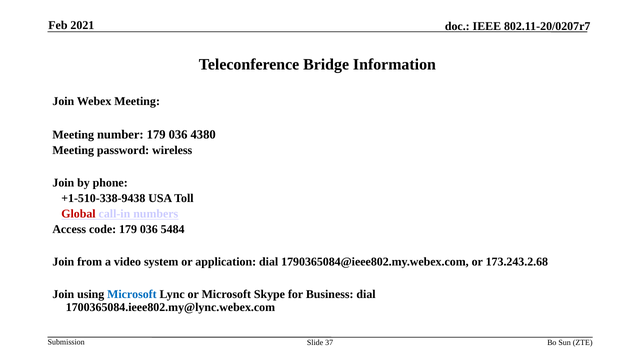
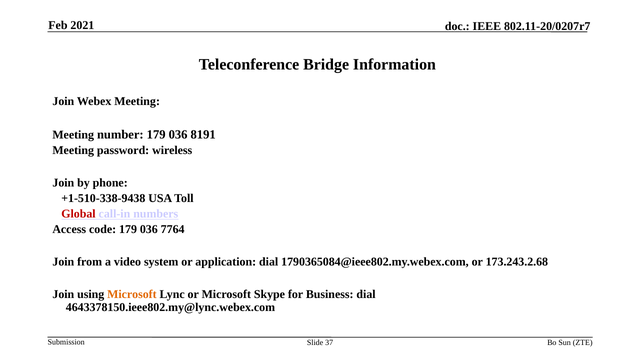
4380: 4380 -> 8191
5484: 5484 -> 7764
Microsoft at (132, 295) colour: blue -> orange
1700365084.ieee802.my@lync.webex.com: 1700365084.ieee802.my@lync.webex.com -> 4643378150.ieee802.my@lync.webex.com
